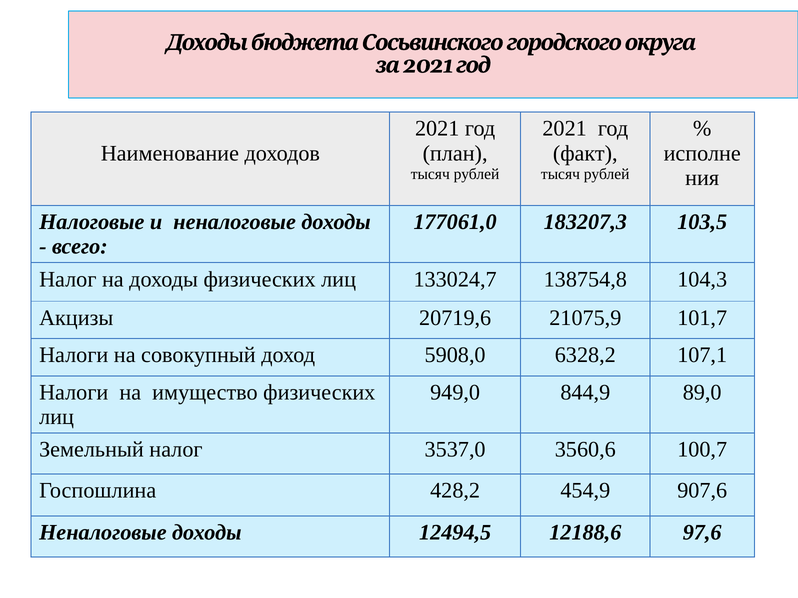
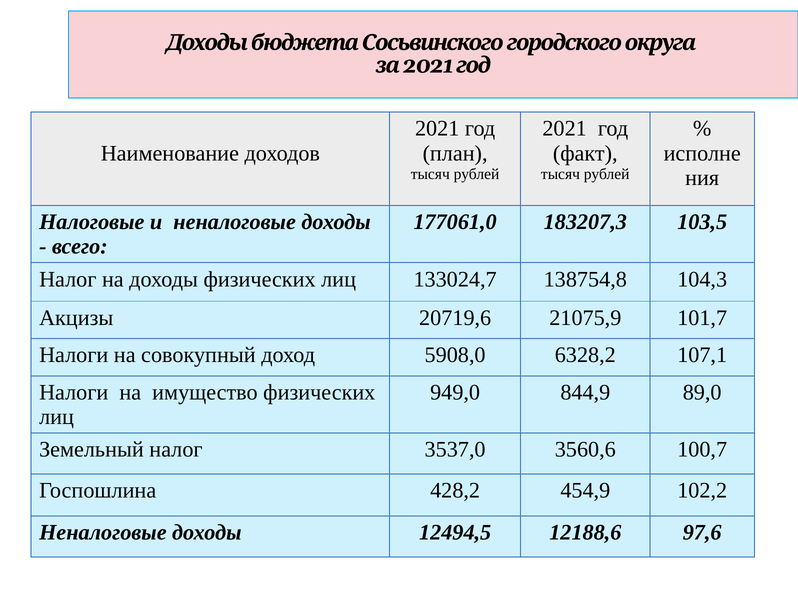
907,6: 907,6 -> 102,2
